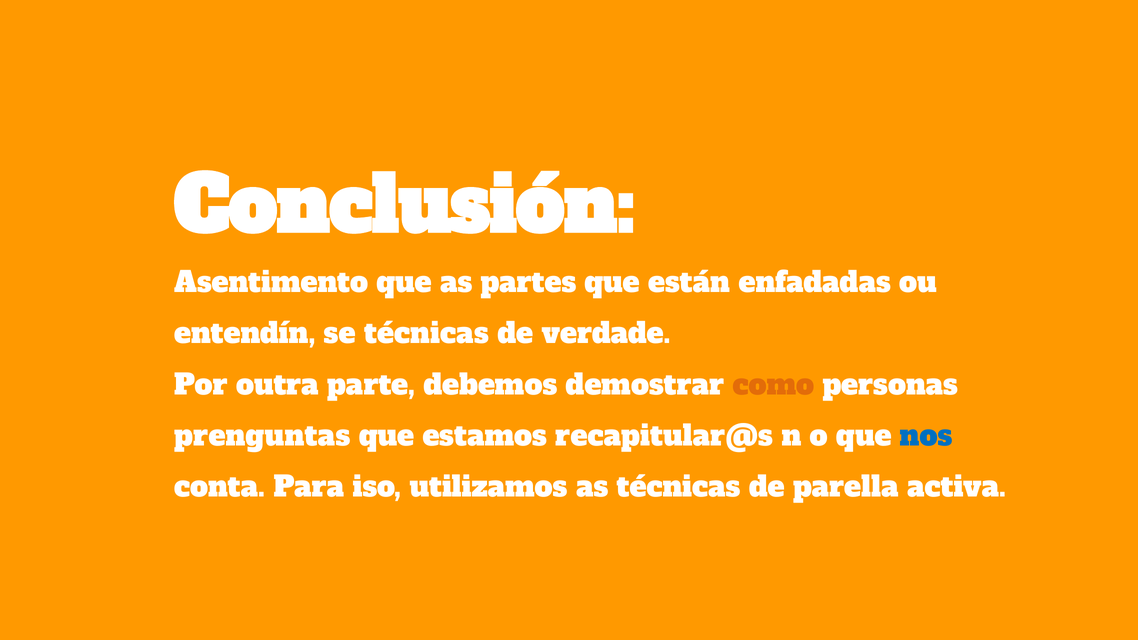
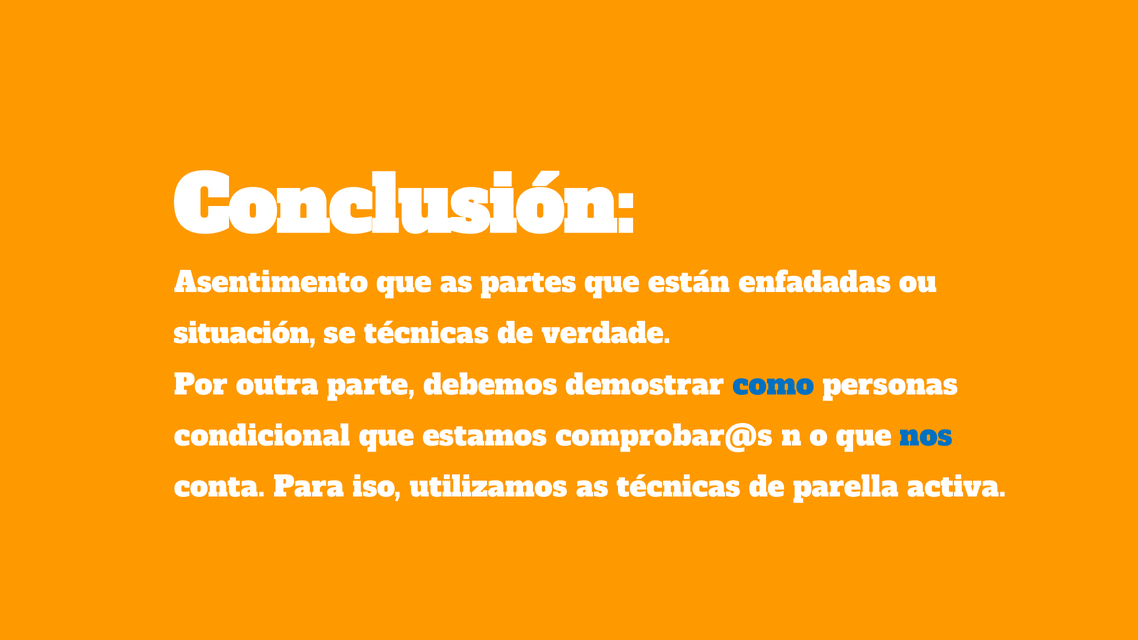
entendín: entendín -> situación
como colour: orange -> blue
prenguntas: prenguntas -> condicional
recapitular@s: recapitular@s -> comprobar@s
